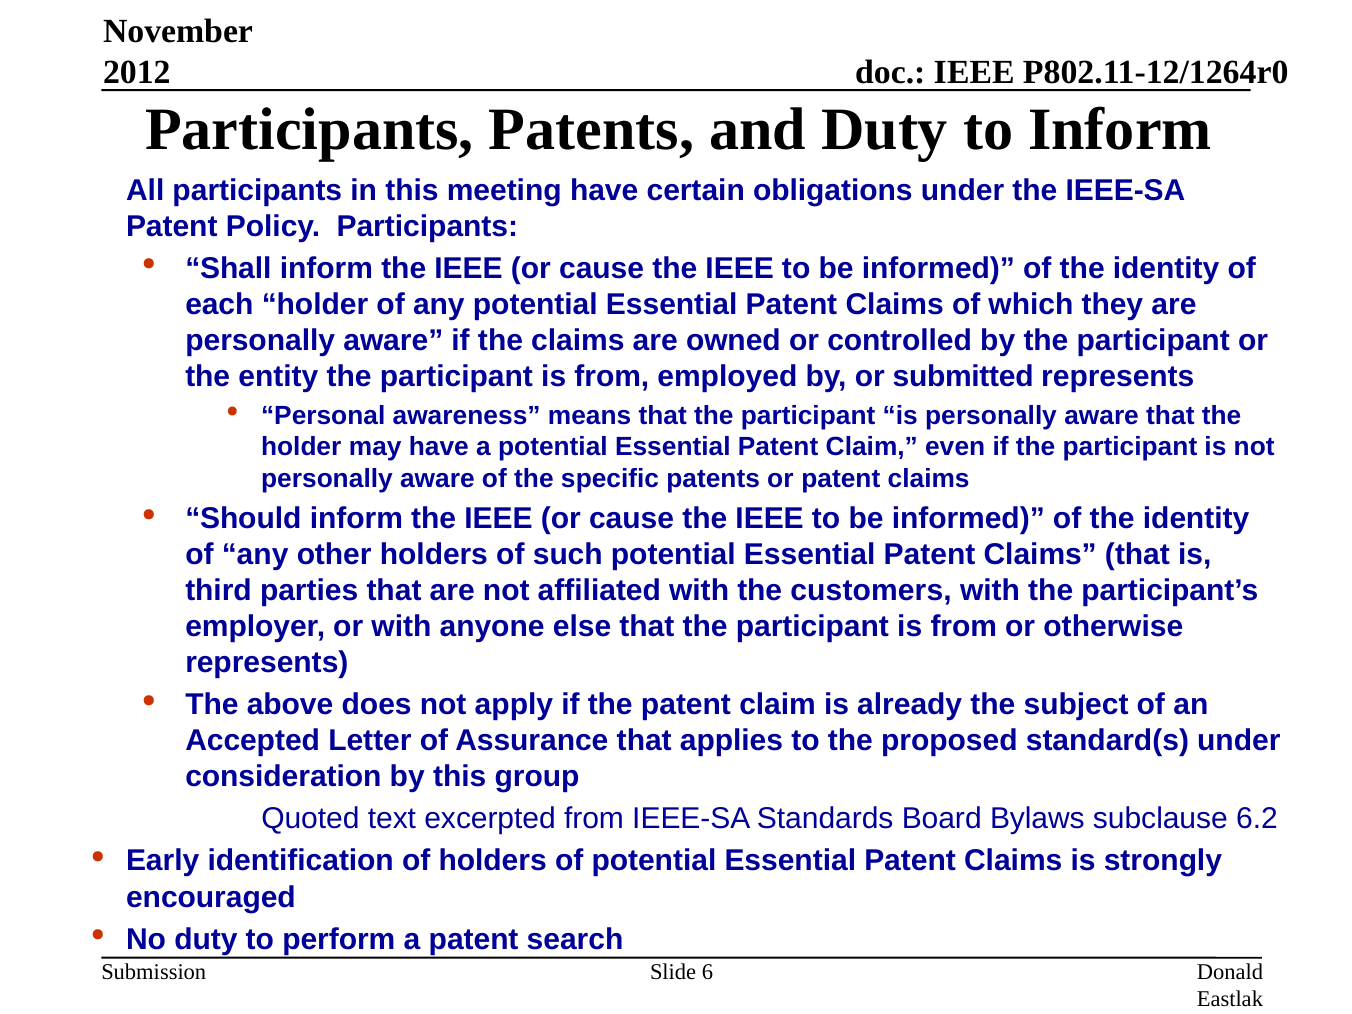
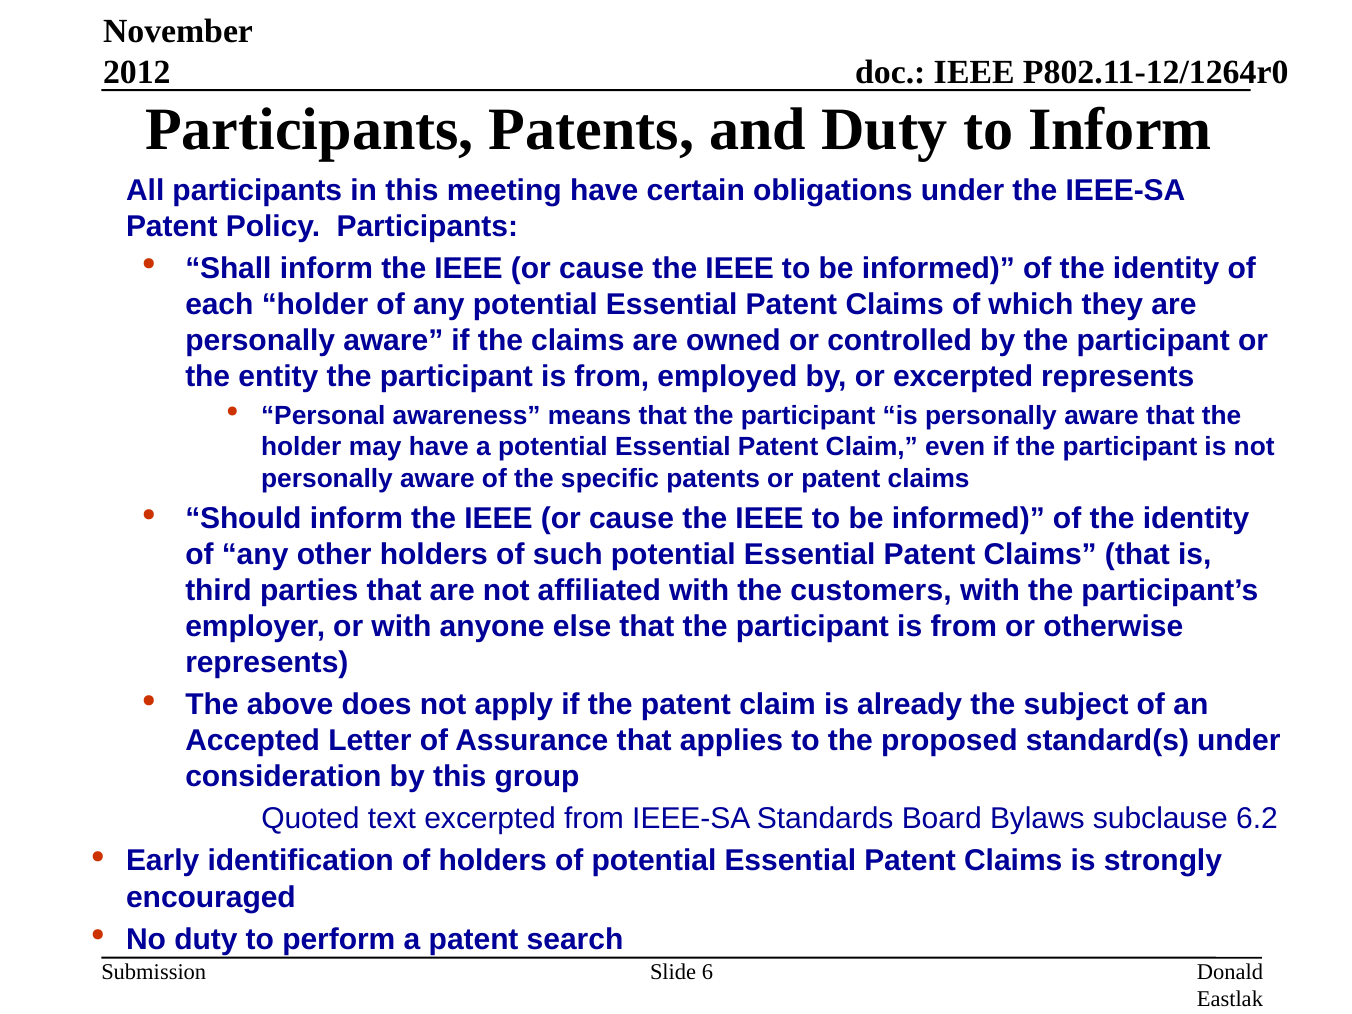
or submitted: submitted -> excerpted
